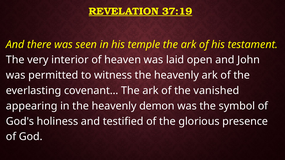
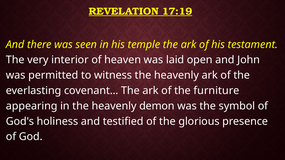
37:19: 37:19 -> 17:19
vanished: vanished -> furniture
